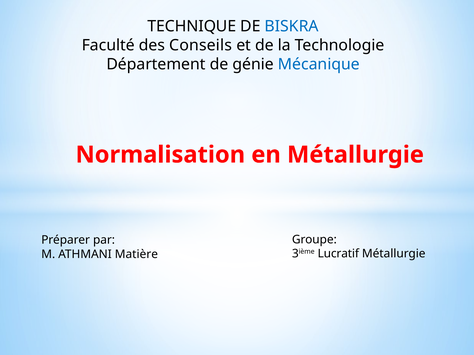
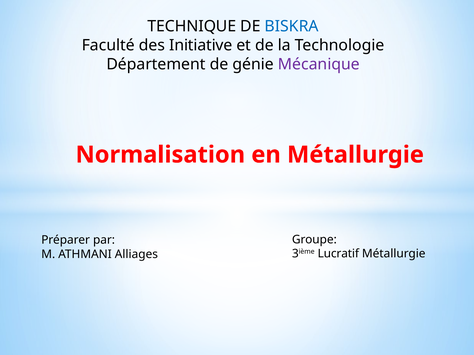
Conseils: Conseils -> Initiative
Mécanique colour: blue -> purple
Matière: Matière -> Alliages
